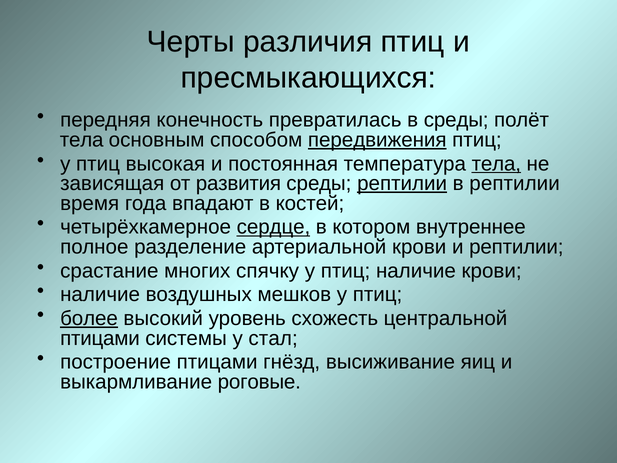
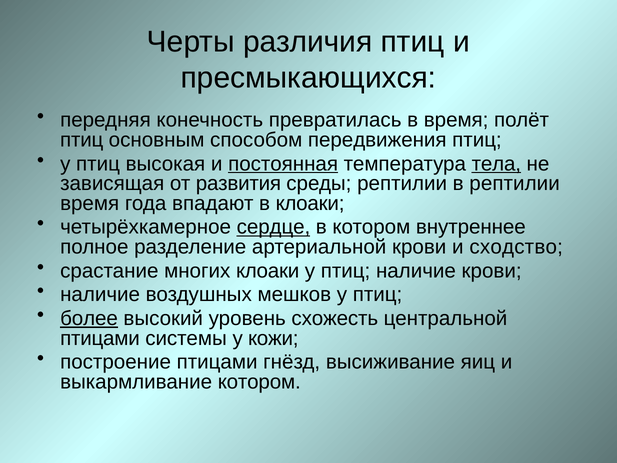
в среды: среды -> время
тела at (82, 140): тела -> птиц
передвижения underline: present -> none
постоянная underline: none -> present
рептилии at (402, 183) underline: present -> none
в костей: костей -> клоаки
и рептилии: рептилии -> сходство
многих спячку: спячку -> клоаки
стал: стал -> кожи
выкармливание роговые: роговые -> котором
